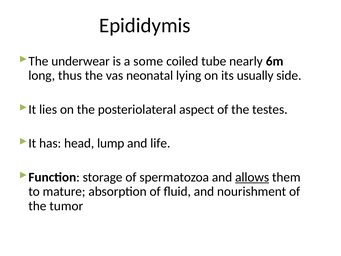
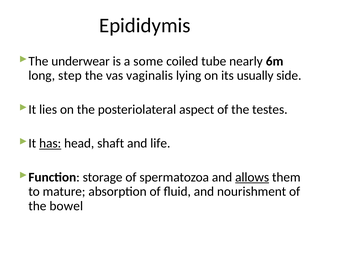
thus: thus -> step
neonatal: neonatal -> vaginalis
has underline: none -> present
lump: lump -> shaft
tumor: tumor -> bowel
